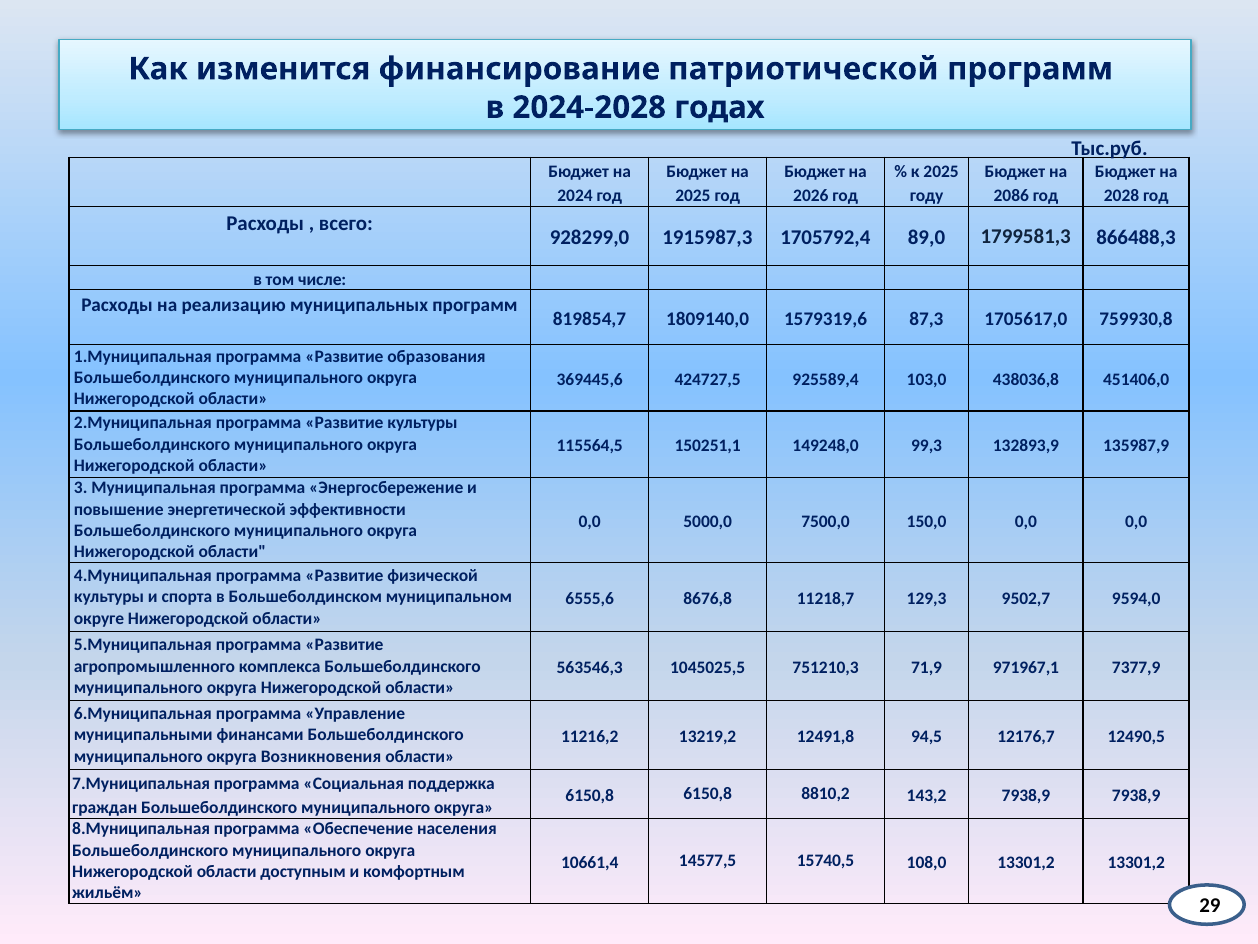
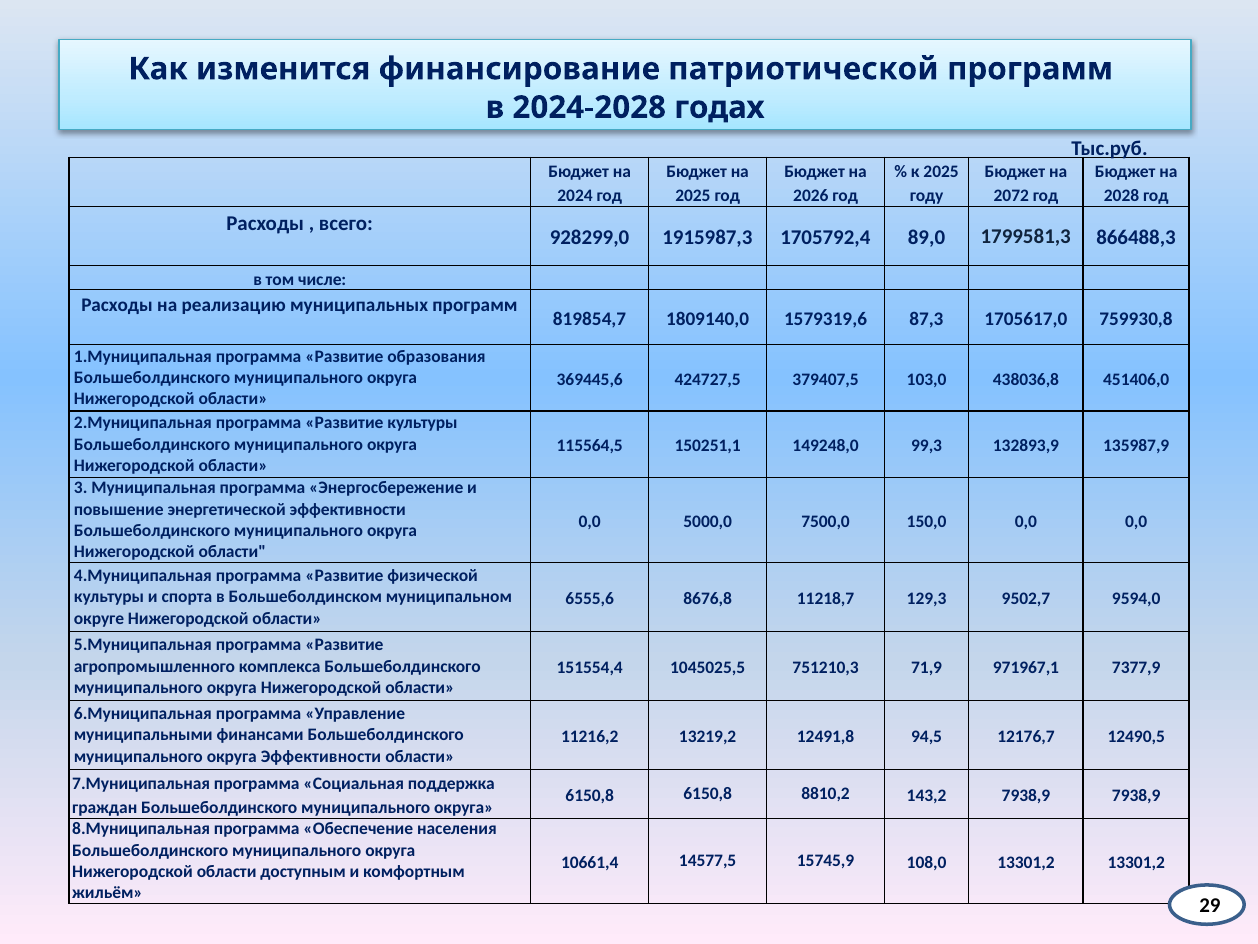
2086: 2086 -> 2072
925589,4: 925589,4 -> 379407,5
563546,3: 563546,3 -> 151554,4
округа Возникновения: Возникновения -> Эффективности
15740,5: 15740,5 -> 15745,9
